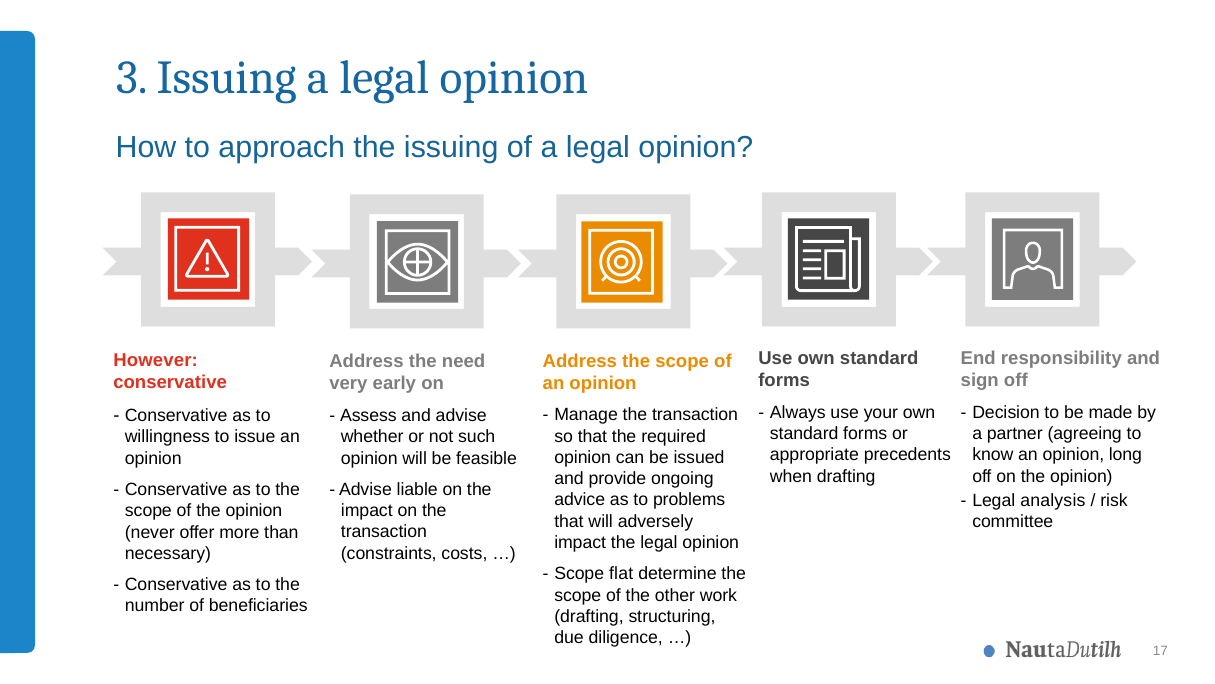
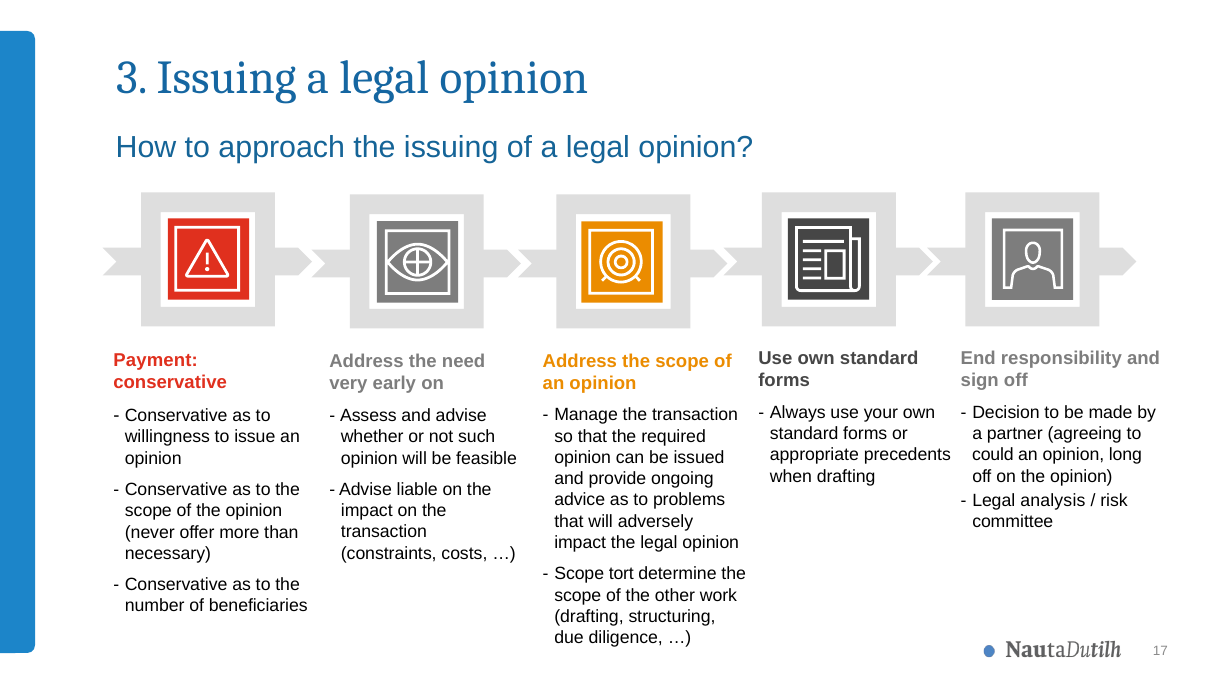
However: However -> Payment
know: know -> could
flat: flat -> tort
